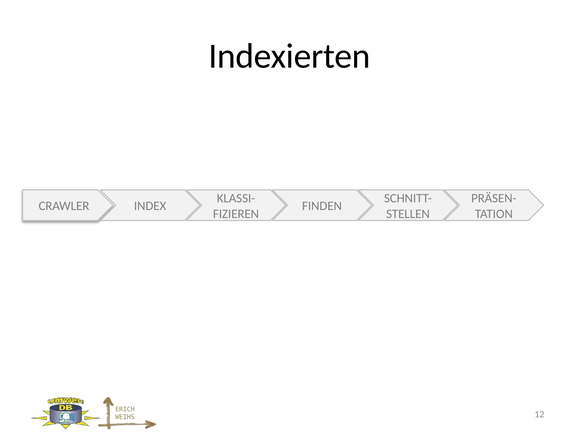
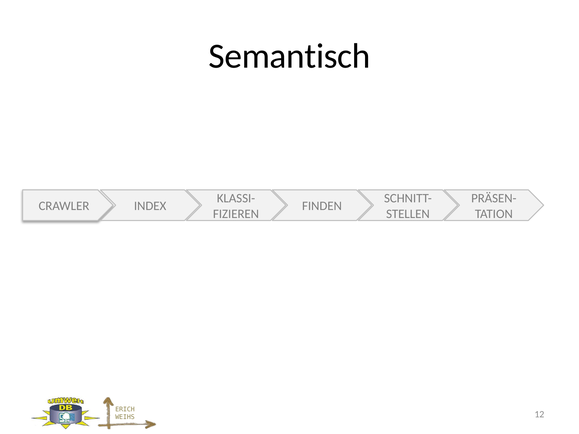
Indexierten: Indexierten -> Semantisch
